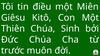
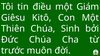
Miên: Miên -> Giám
